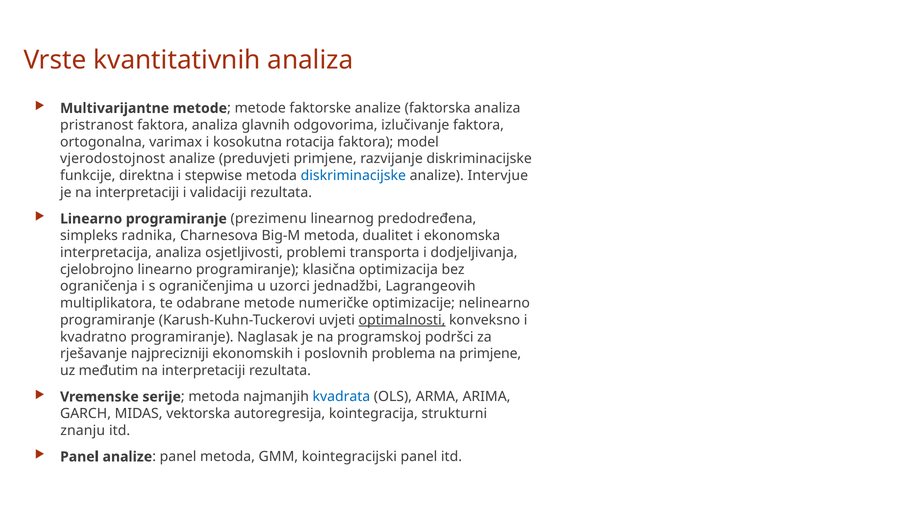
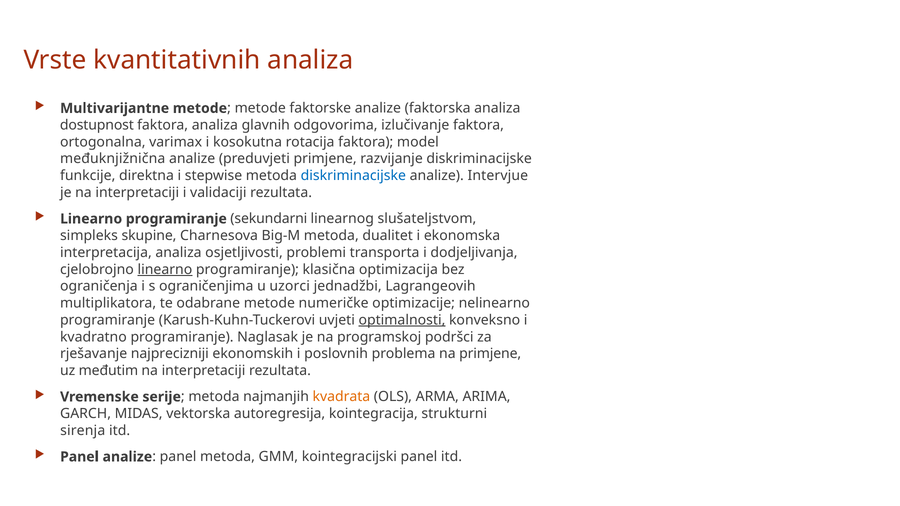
pristranost: pristranost -> dostupnost
vjerodostojnost: vjerodostojnost -> međuknjižnična
prezimenu: prezimenu -> sekundarni
predodređena: predodređena -> slušateljstvom
radnika: radnika -> skupine
linearno at (165, 270) underline: none -> present
kvadrata colour: blue -> orange
znanju: znanju -> sirenja
